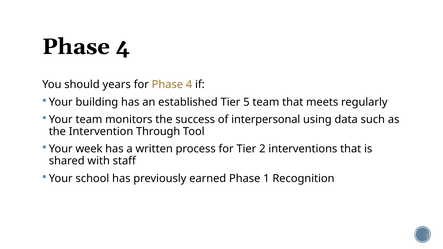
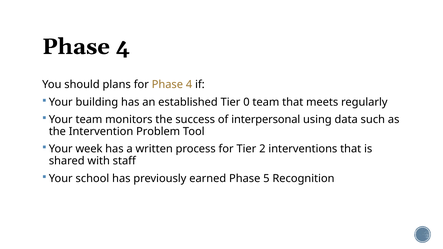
years: years -> plans
5: 5 -> 0
Through: Through -> Problem
1: 1 -> 5
